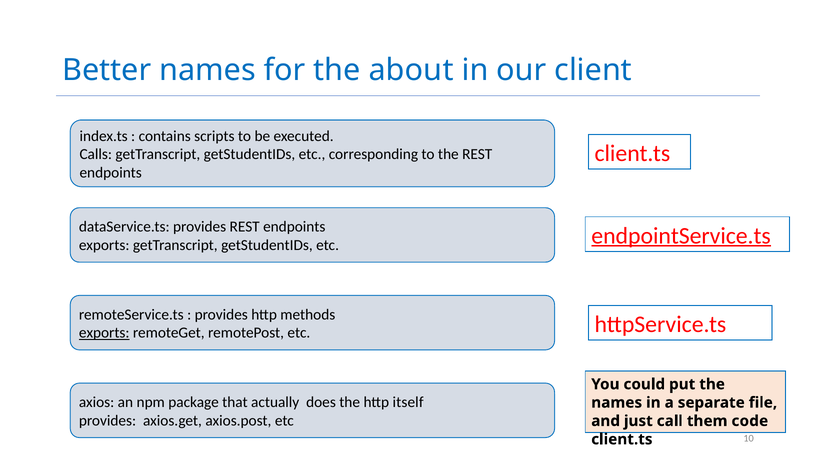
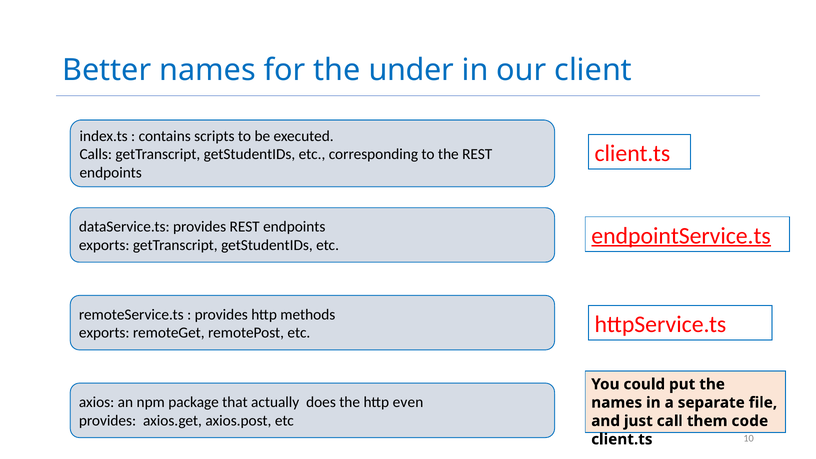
about: about -> under
exports at (104, 333) underline: present -> none
itself: itself -> even
